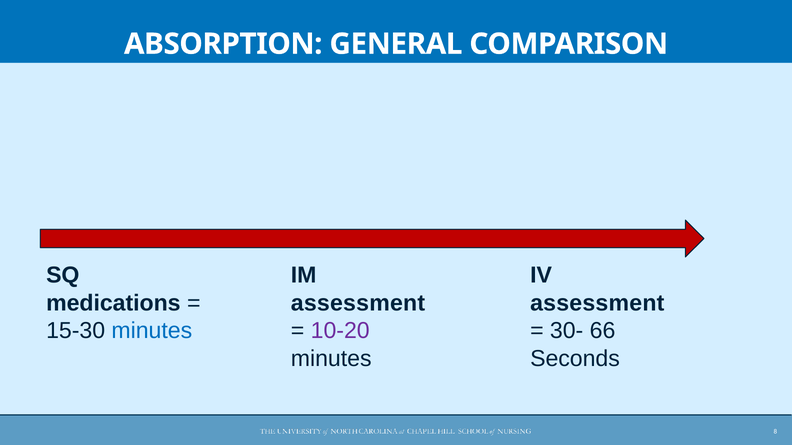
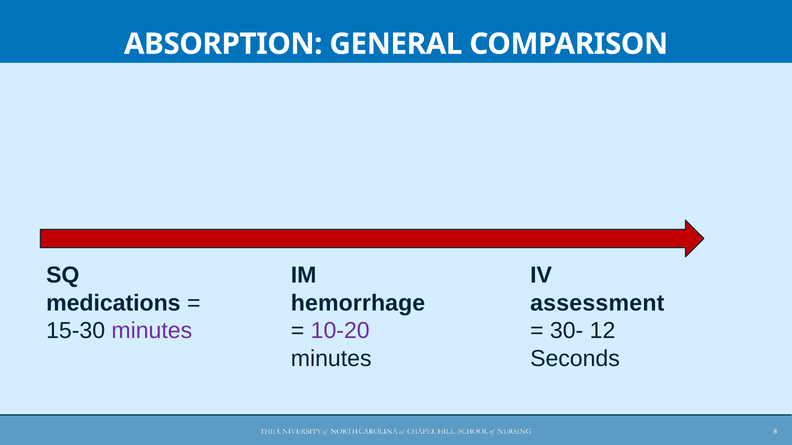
assessment at (358, 303): assessment -> hemorrhage
minutes at (152, 331) colour: blue -> purple
66: 66 -> 12
